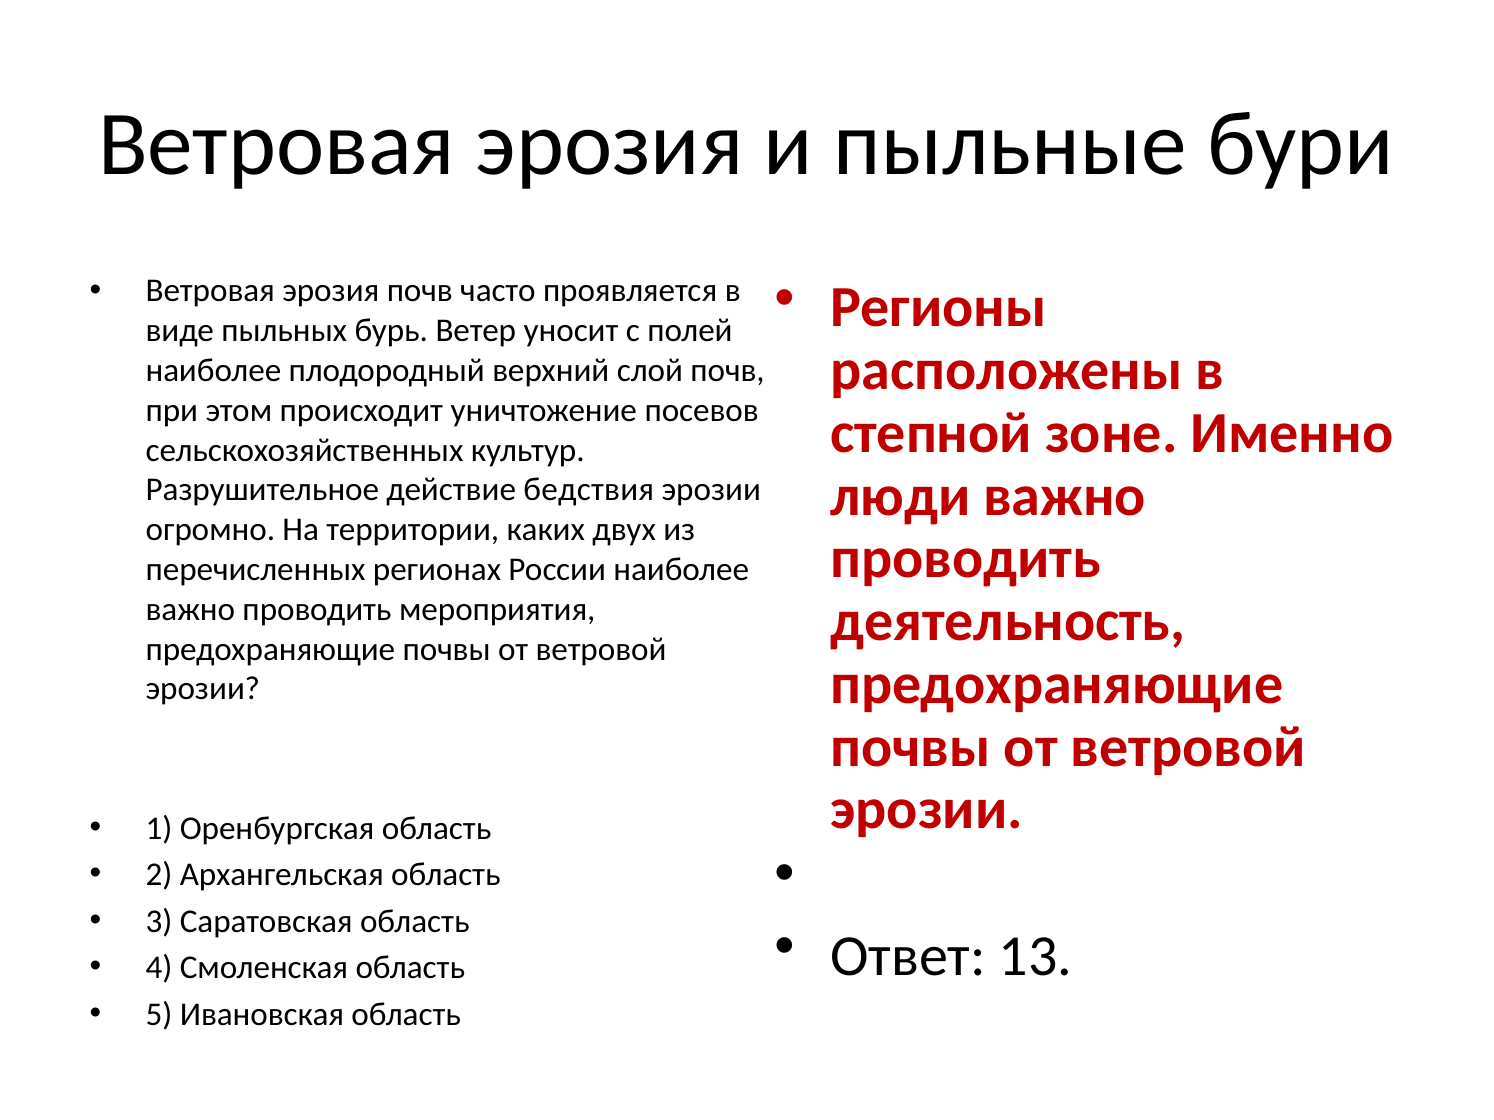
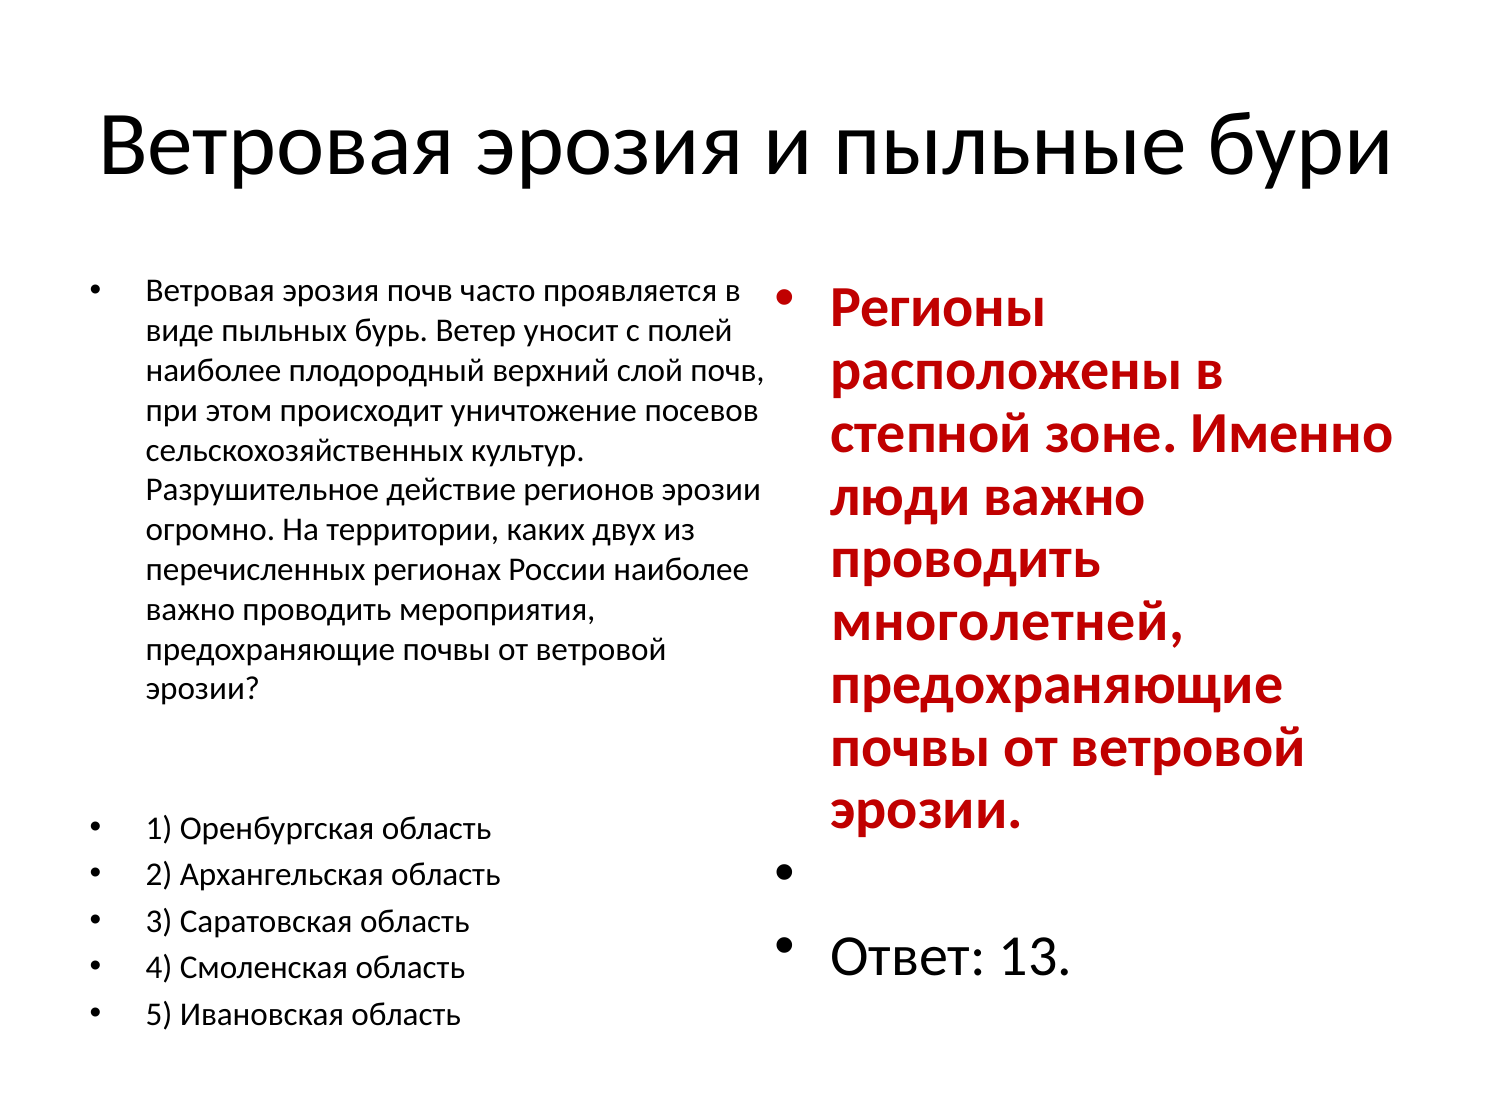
бедствия: бедствия -> регионов
деятельность: деятельность -> многолетней
